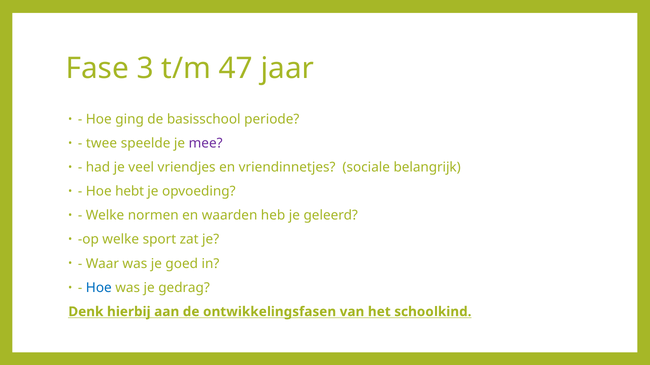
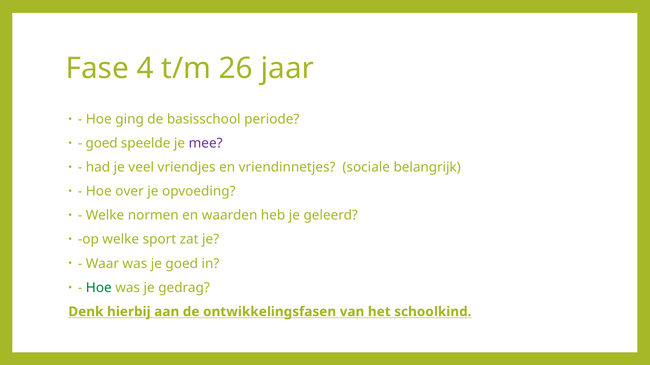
3: 3 -> 4
47: 47 -> 26
twee at (102, 143): twee -> goed
hebt: hebt -> over
Hoe at (99, 288) colour: blue -> green
